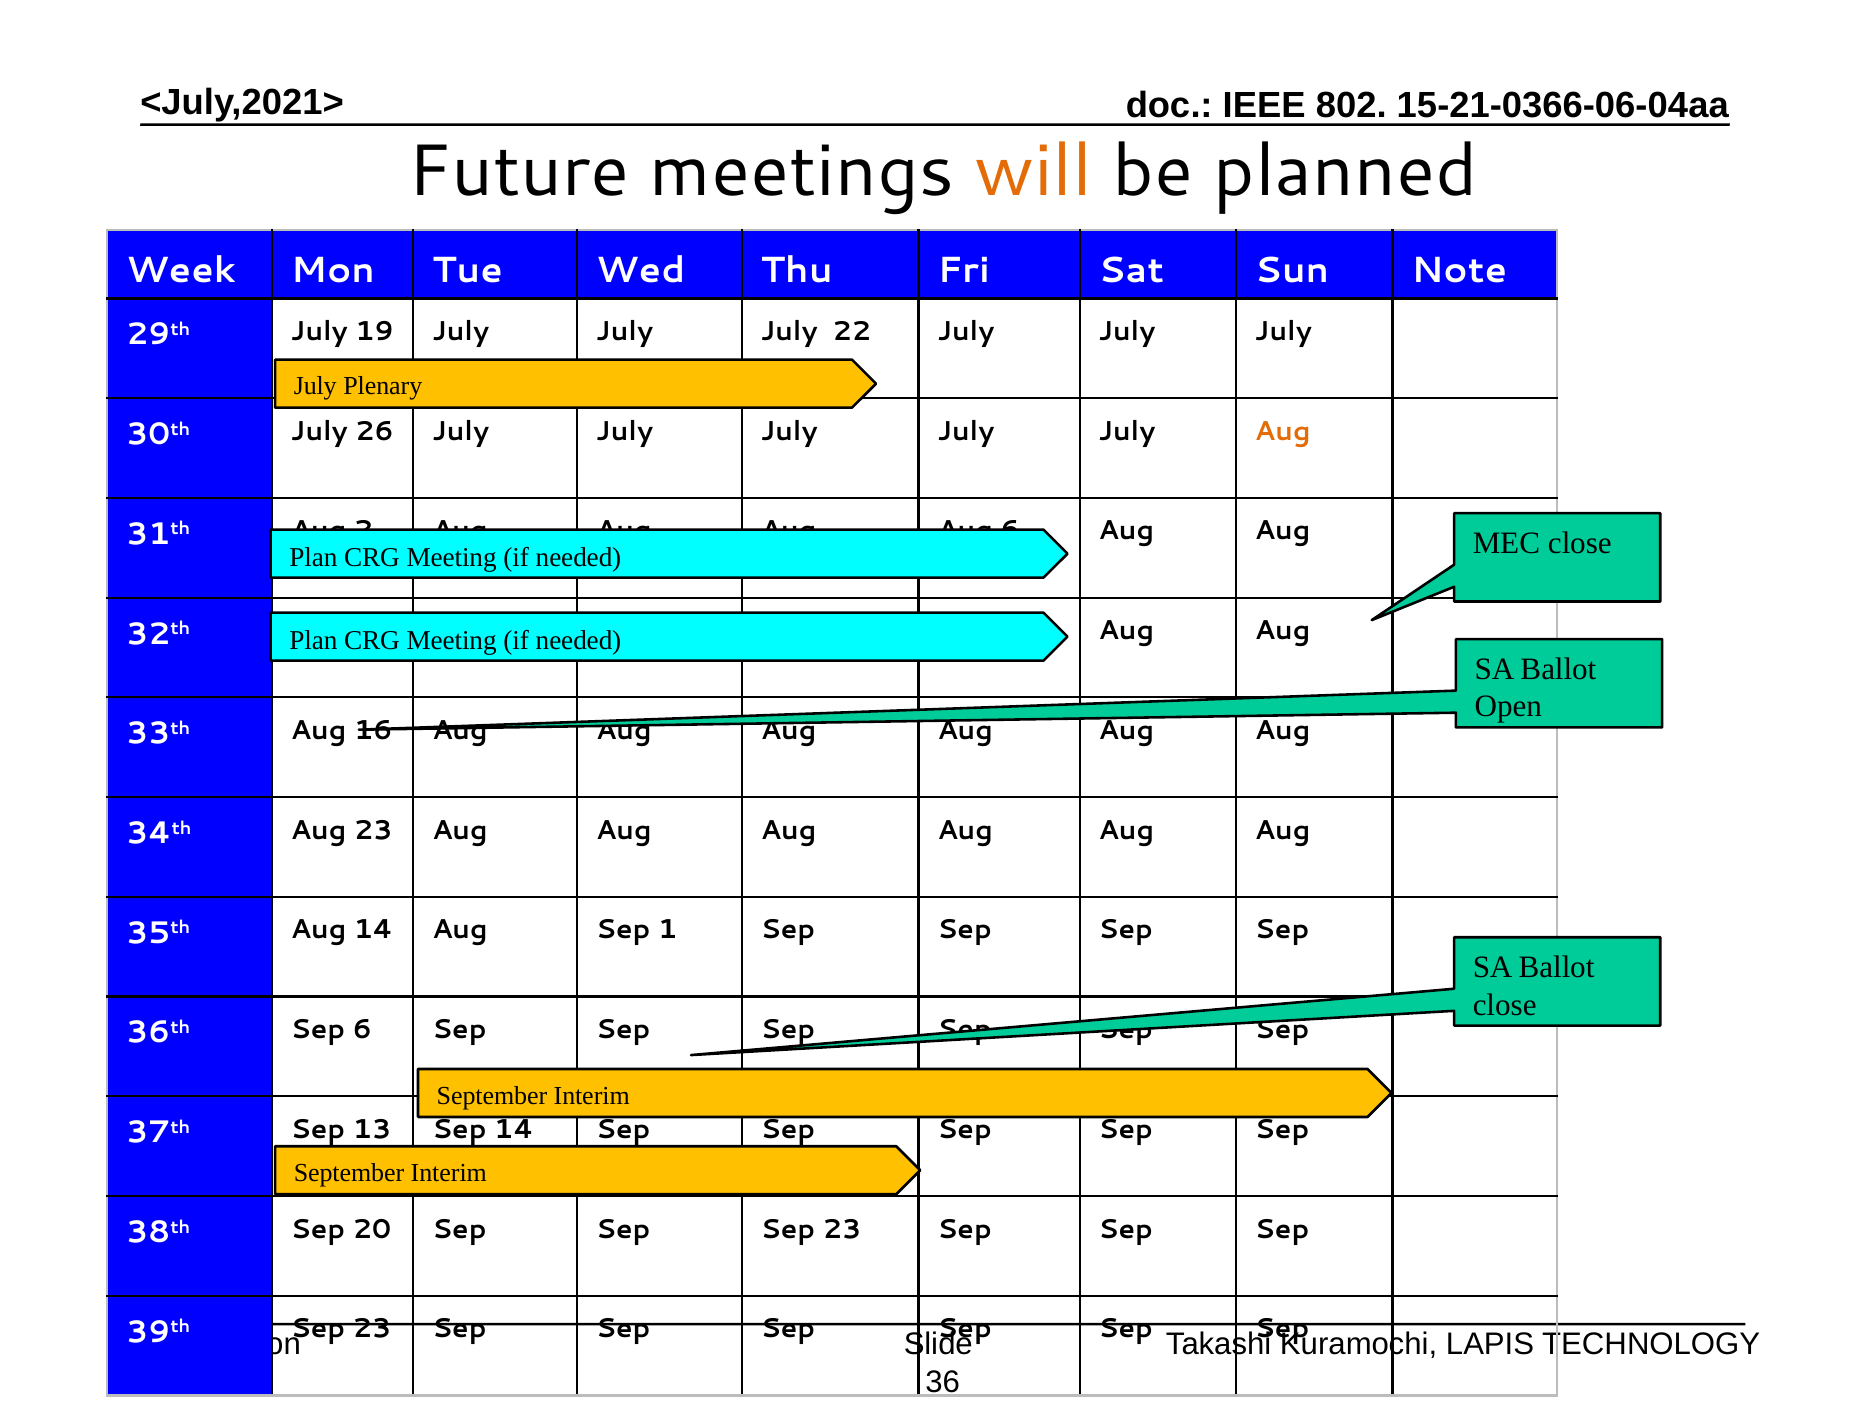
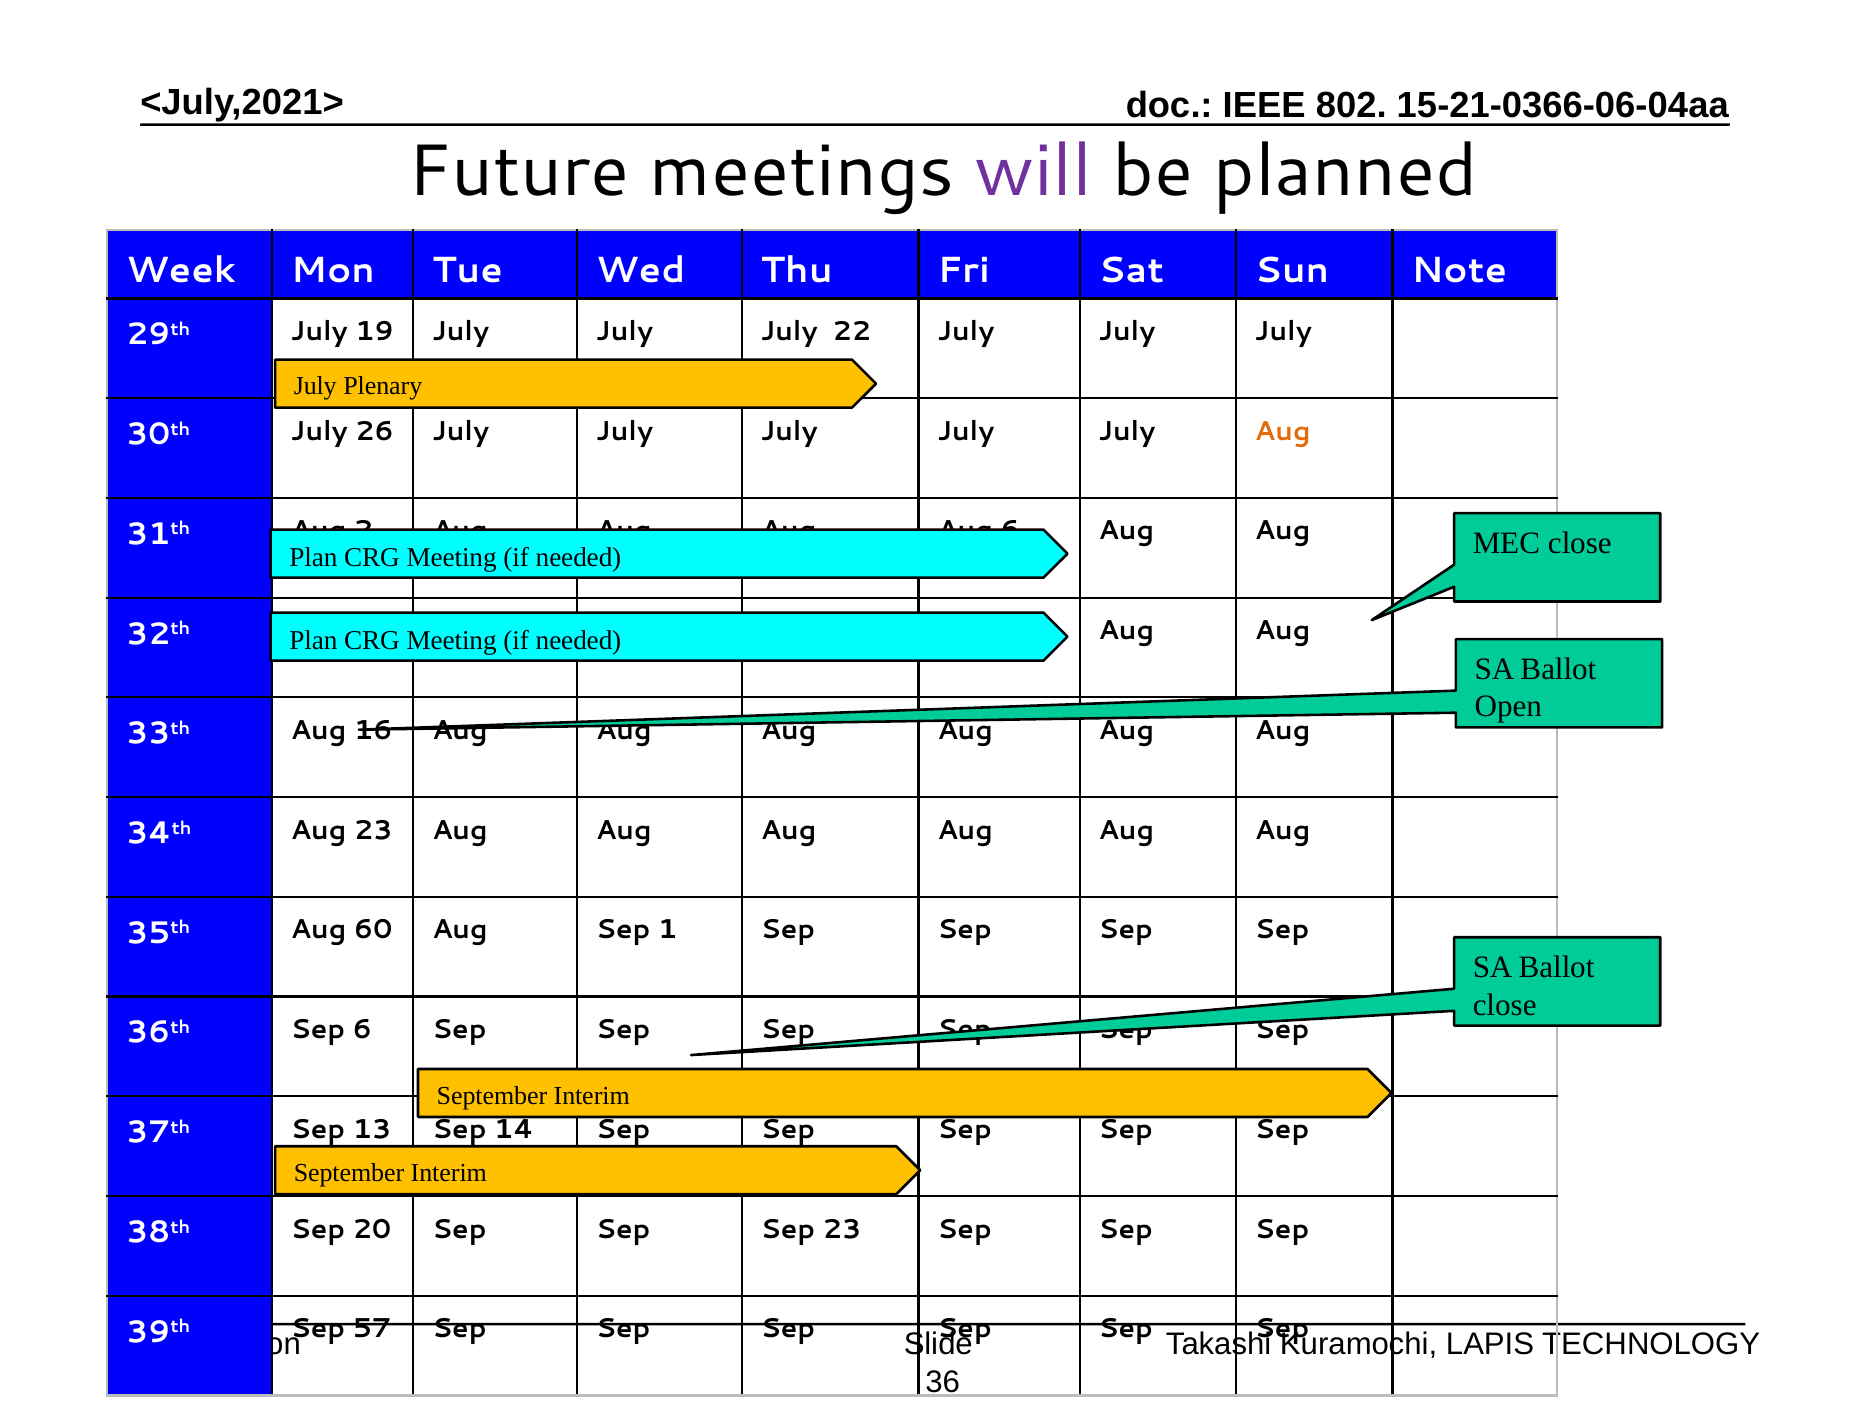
will colour: orange -> purple
Aug 14: 14 -> 60
23 at (372, 1329): 23 -> 57
